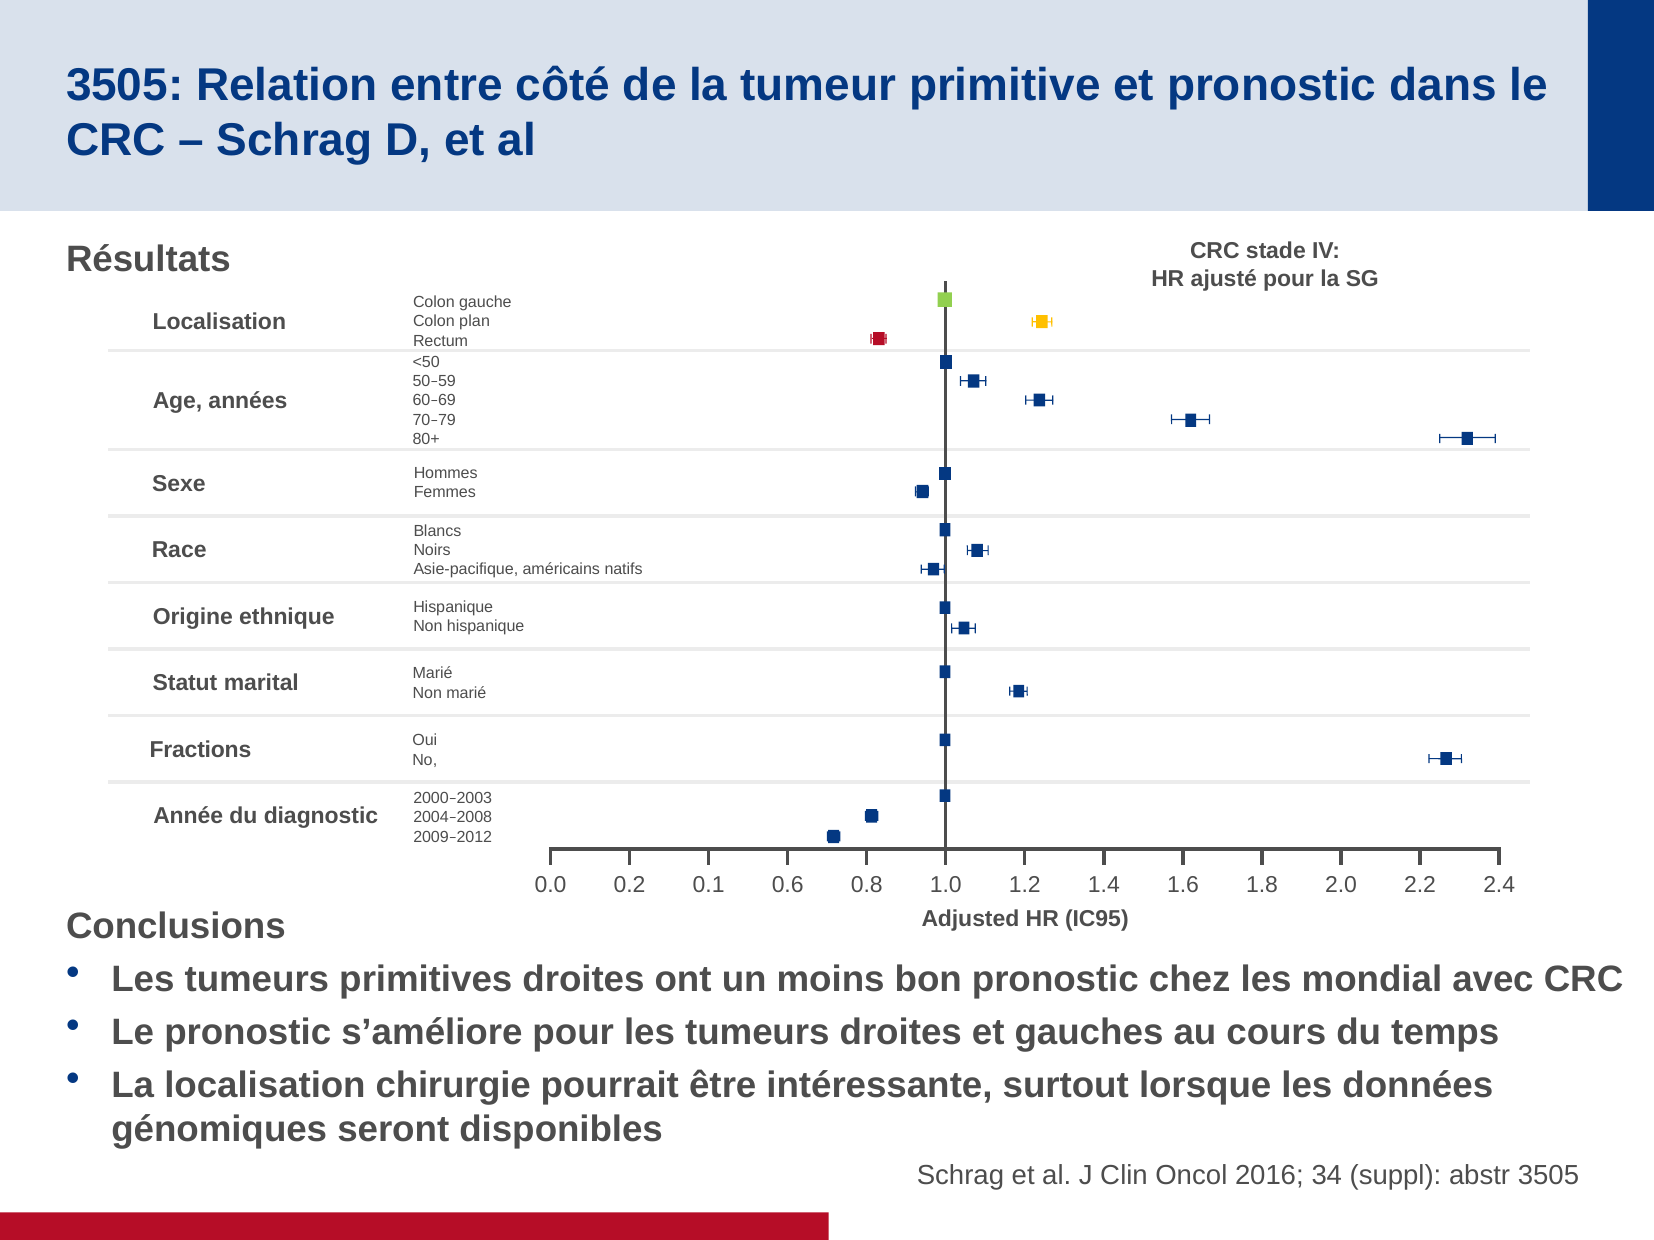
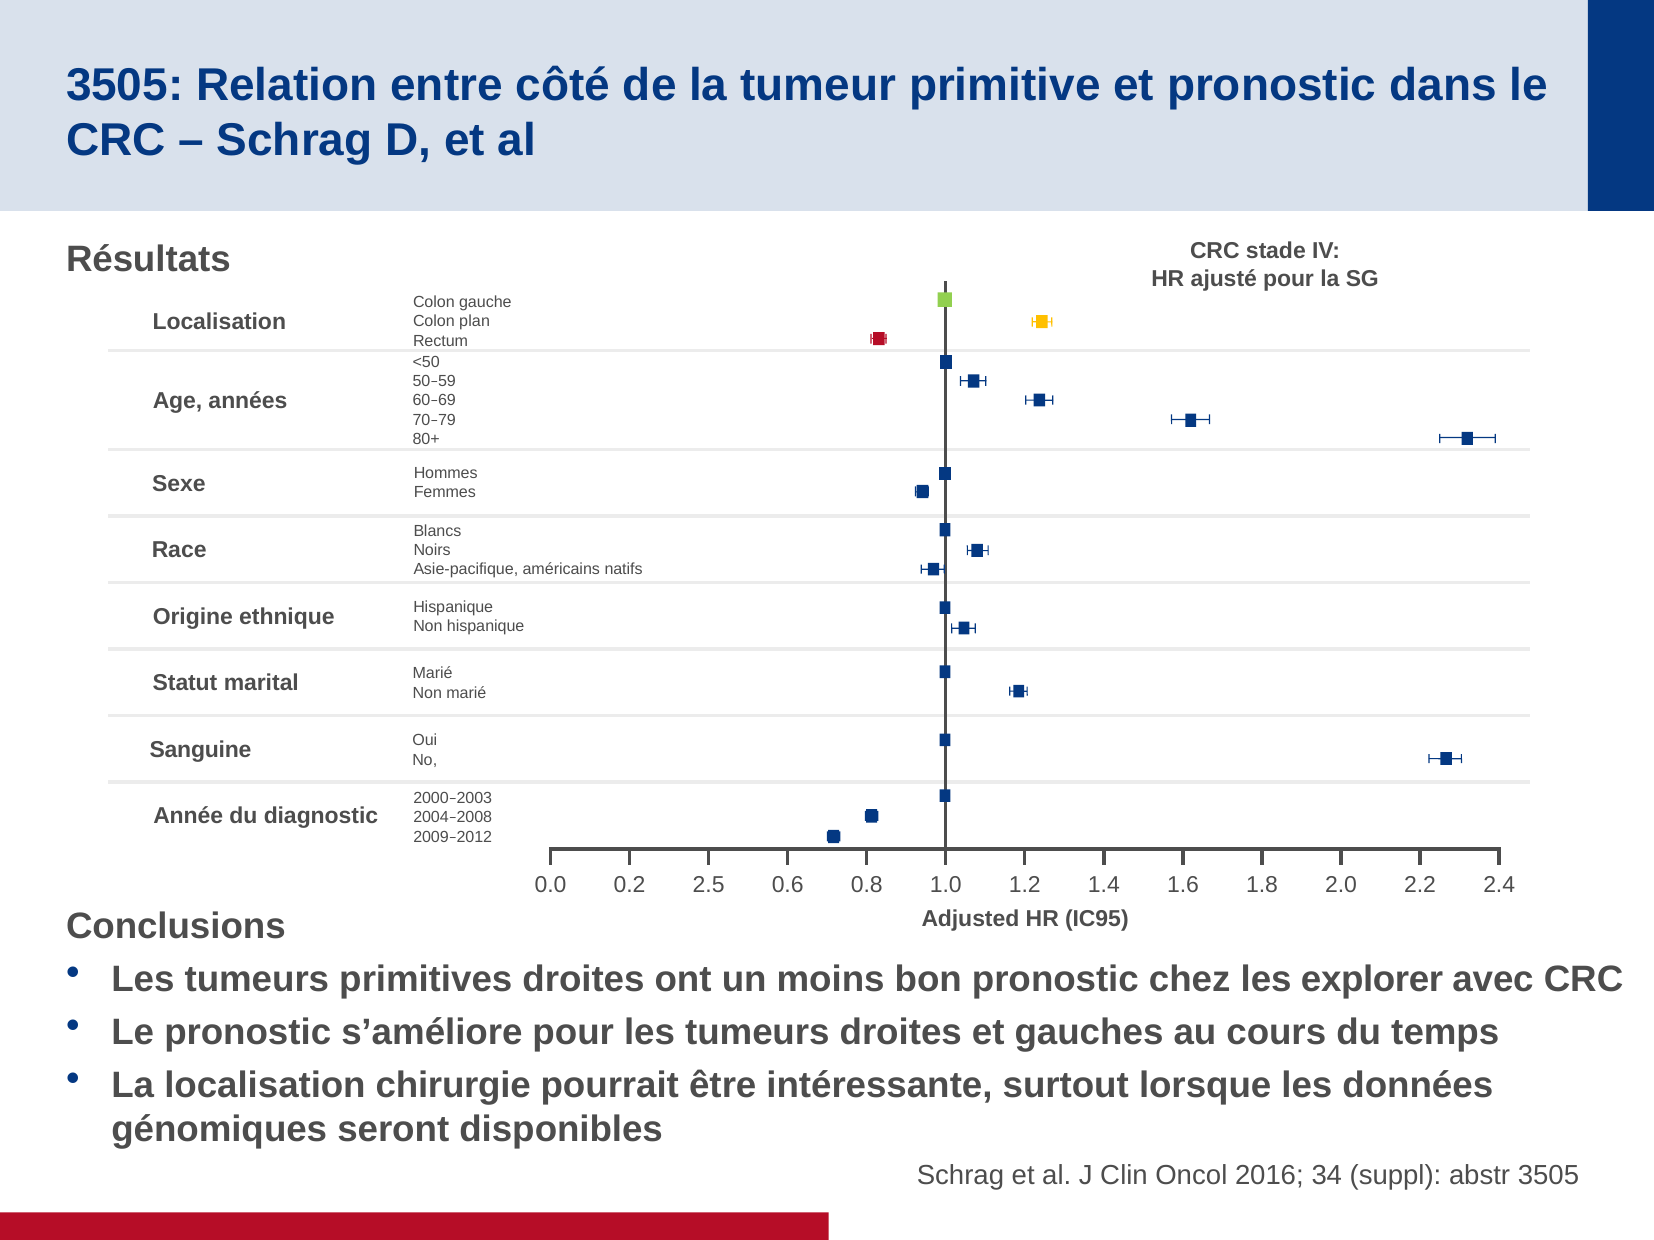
Fractions: Fractions -> Sanguine
0.1: 0.1 -> 2.5
mondial: mondial -> explorer
